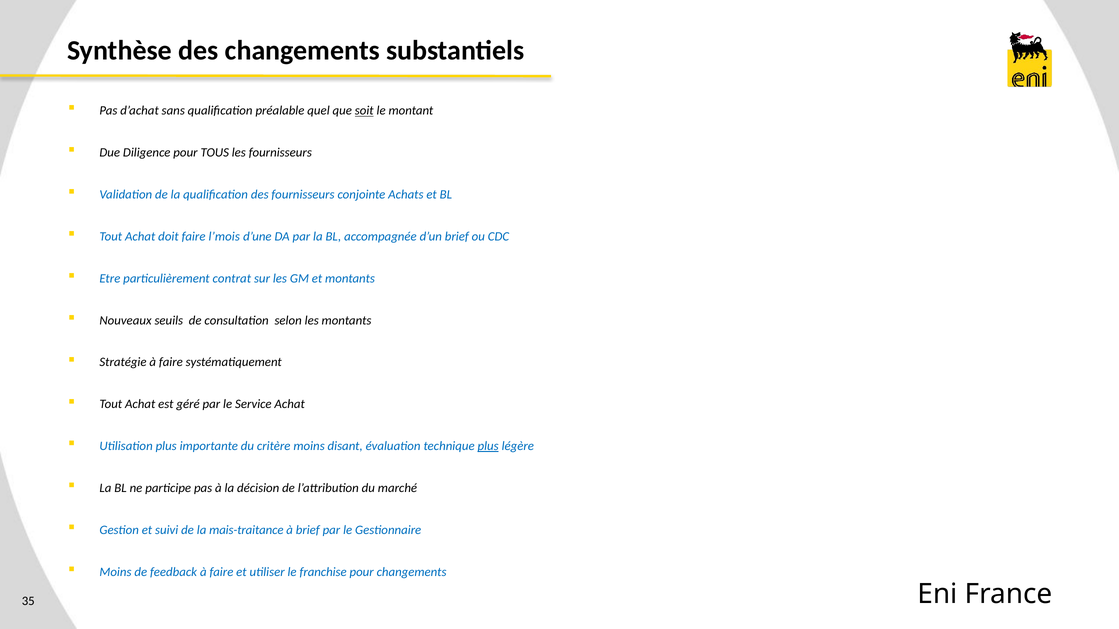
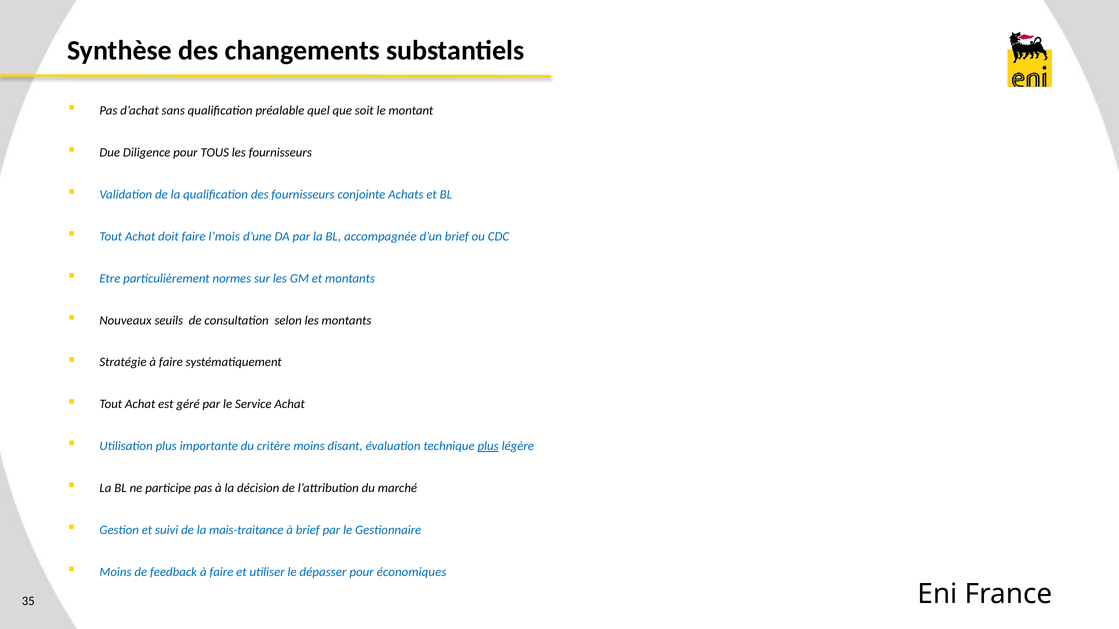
soit underline: present -> none
contrat: contrat -> normes
franchise: franchise -> dépasser
pour changements: changements -> économiques
